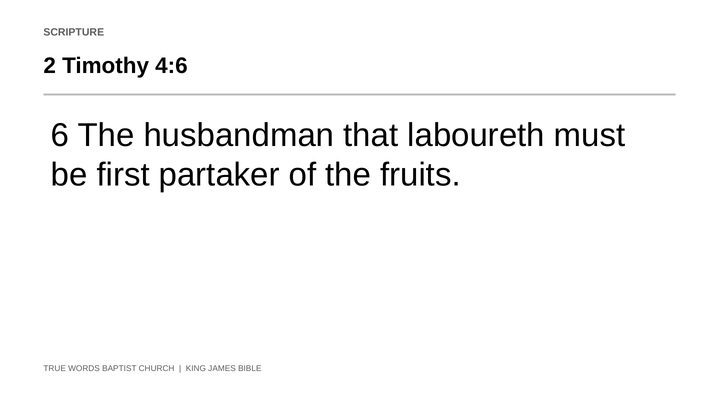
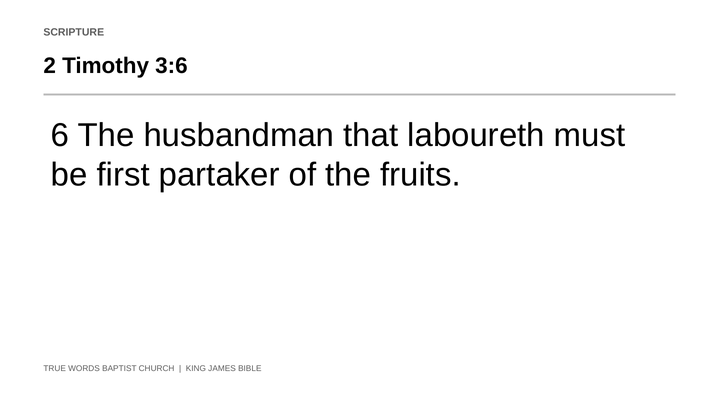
4:6: 4:6 -> 3:6
